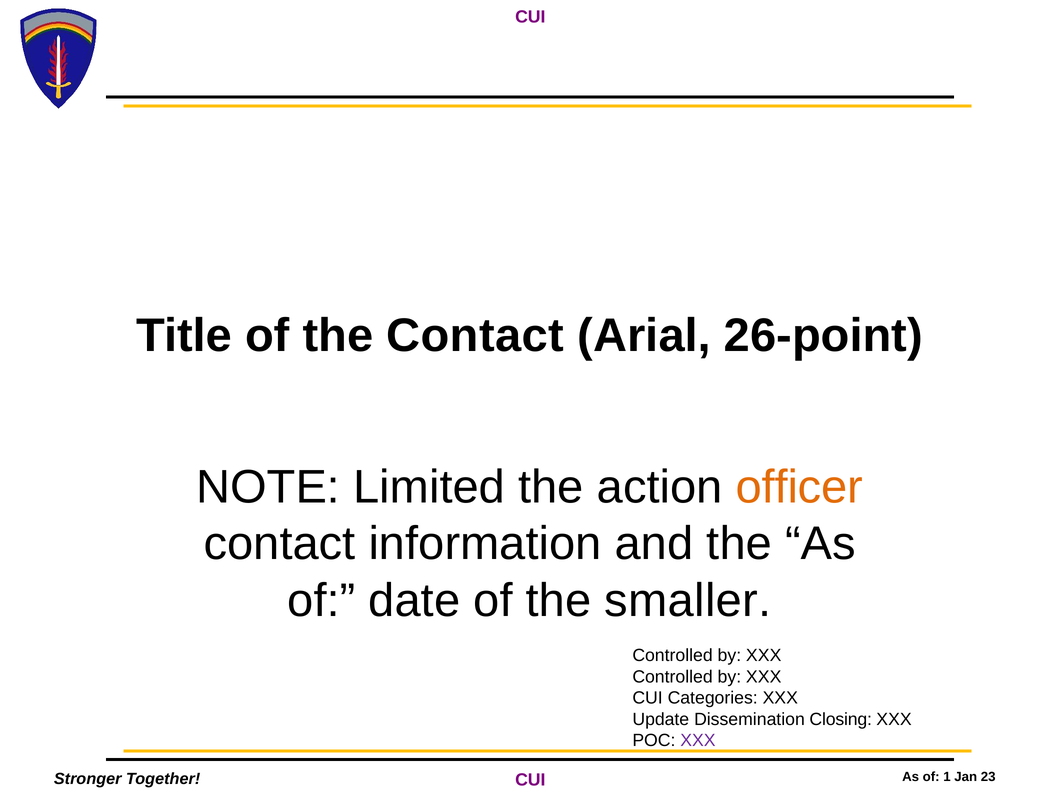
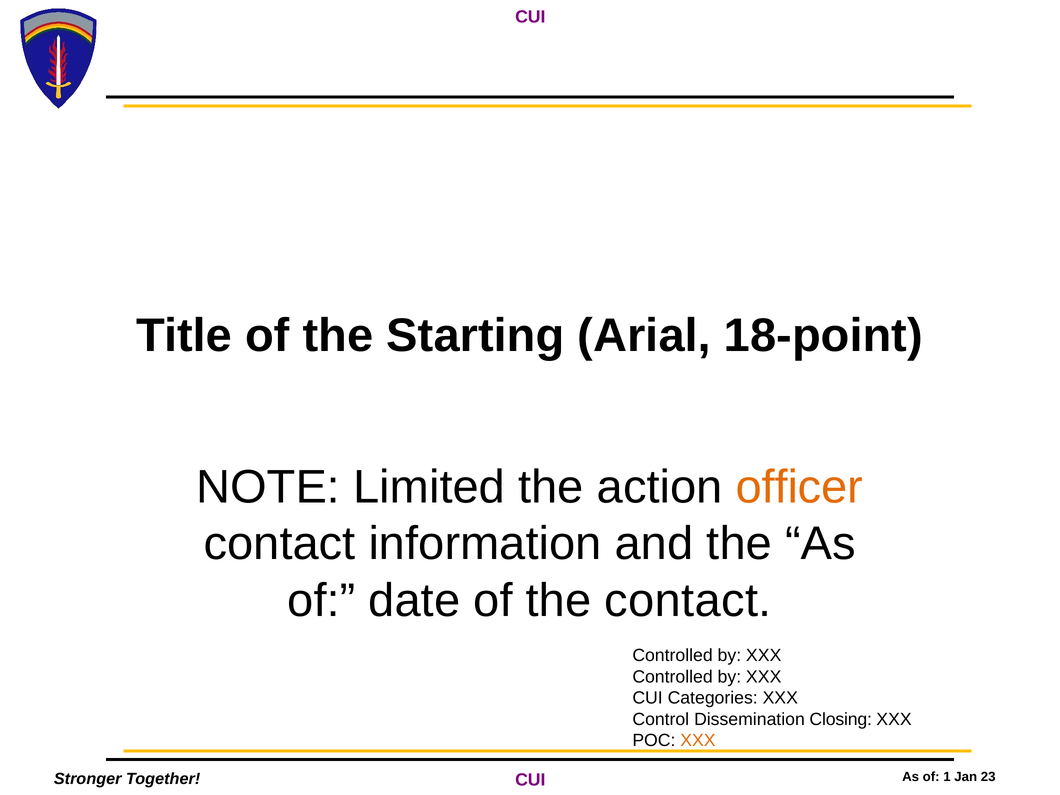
the Contact: Contact -> Starting
26-point: 26-point -> 18-point
the smaller: smaller -> contact
Update: Update -> Control
XXX at (698, 740) colour: purple -> orange
